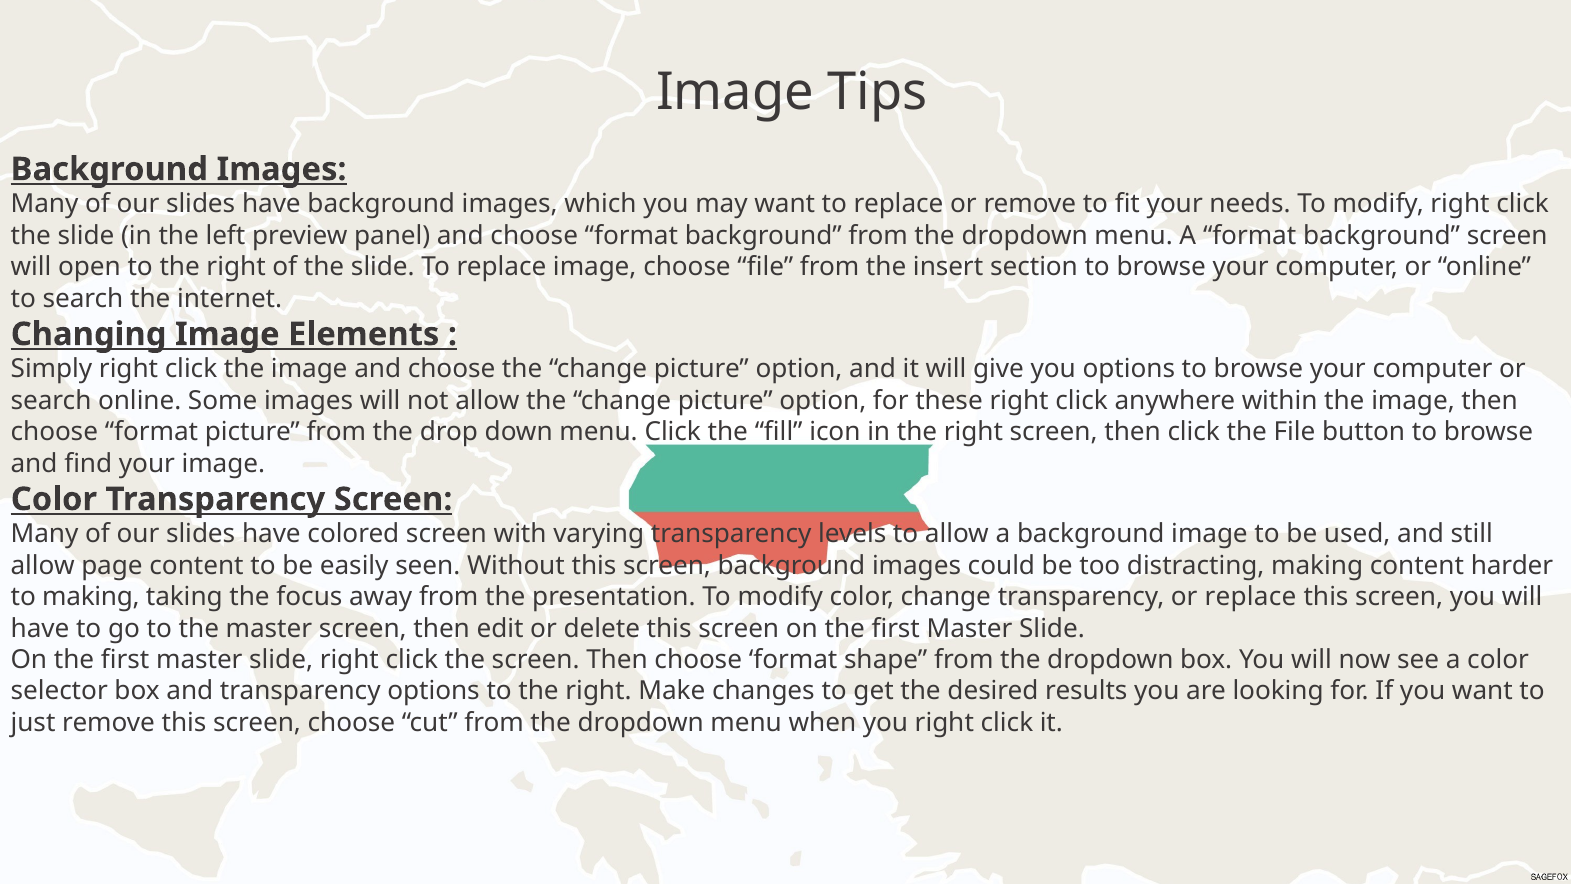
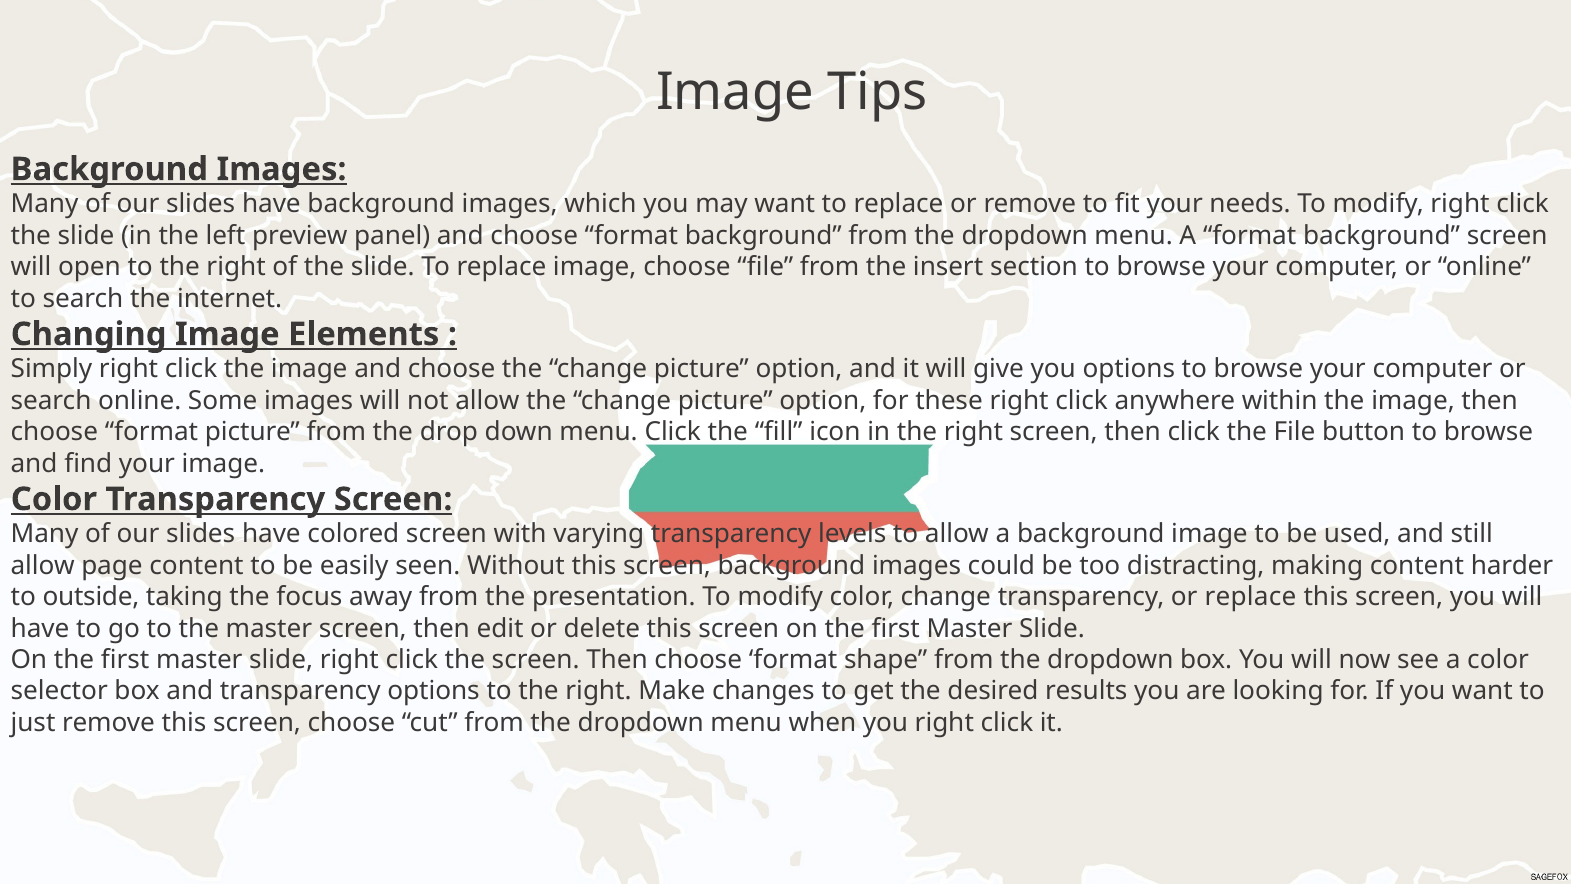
to making: making -> outside
